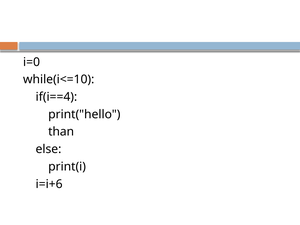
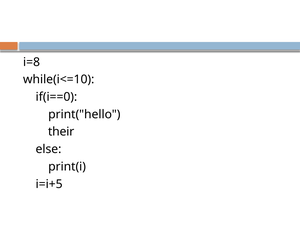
i=0: i=0 -> i=8
if(i==4: if(i==4 -> if(i==0
than: than -> their
i=i+6: i=i+6 -> i=i+5
